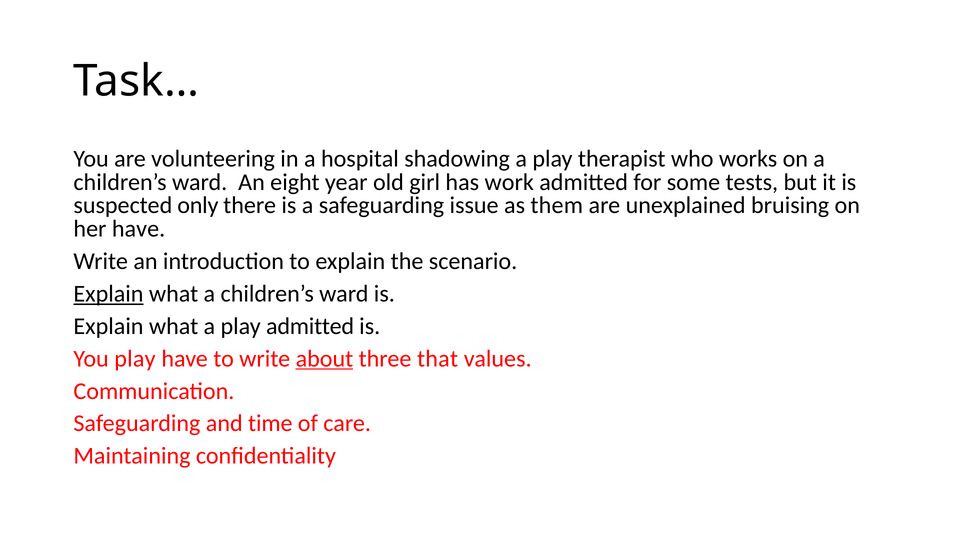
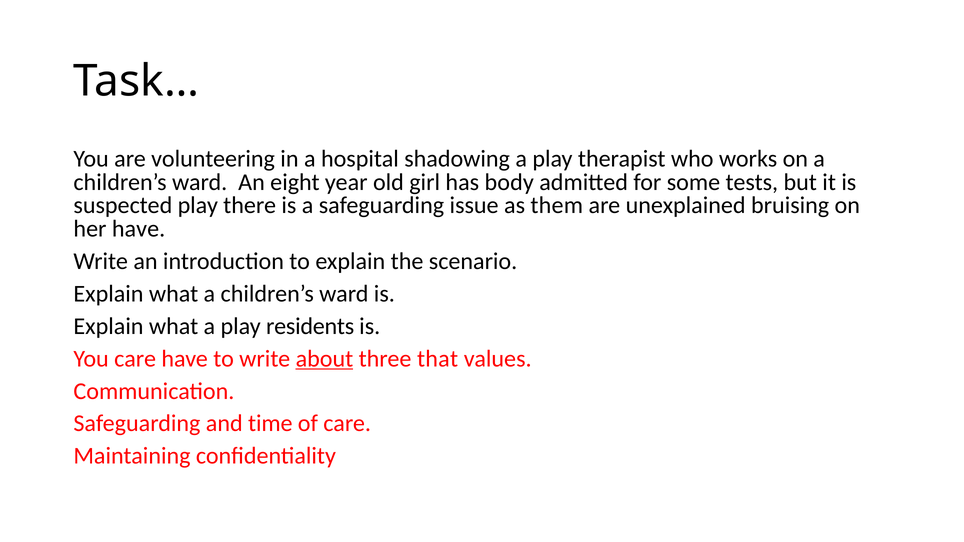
work: work -> body
suspected only: only -> play
Explain at (108, 294) underline: present -> none
play admitted: admitted -> residents
You play: play -> care
